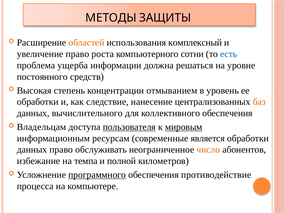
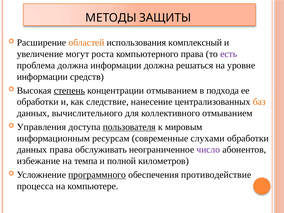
увеличение право: право -> могут
компьютерного сотни: сотни -> права
есть colour: blue -> purple
проблема ущерба: ущерба -> должна
постоянного at (42, 77): постоянного -> информации
степень underline: none -> present
уровень: уровень -> подхода
коллективного обеспечения: обеспечения -> отмыванием
Владельцам: Владельцам -> Управления
мировым underline: present -> none
является: является -> слухами
данных право: право -> права
число colour: orange -> purple
